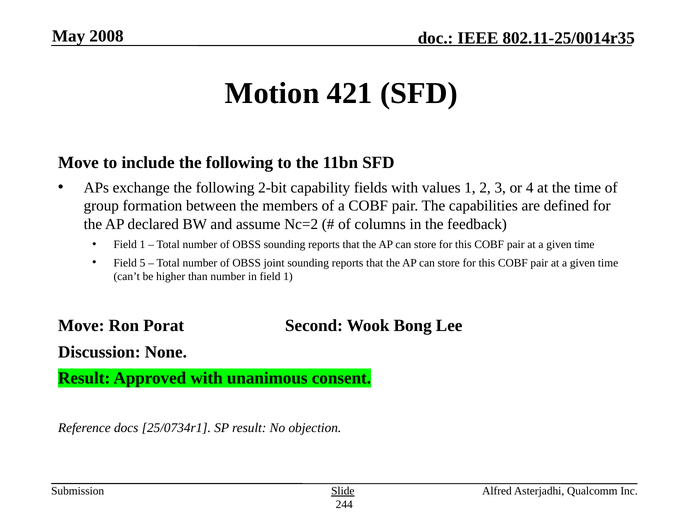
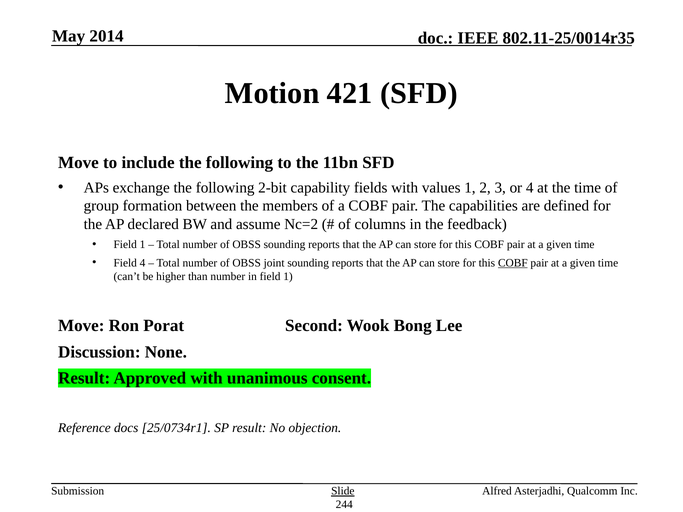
2008: 2008 -> 2014
Field 5: 5 -> 4
COBF at (513, 263) underline: none -> present
